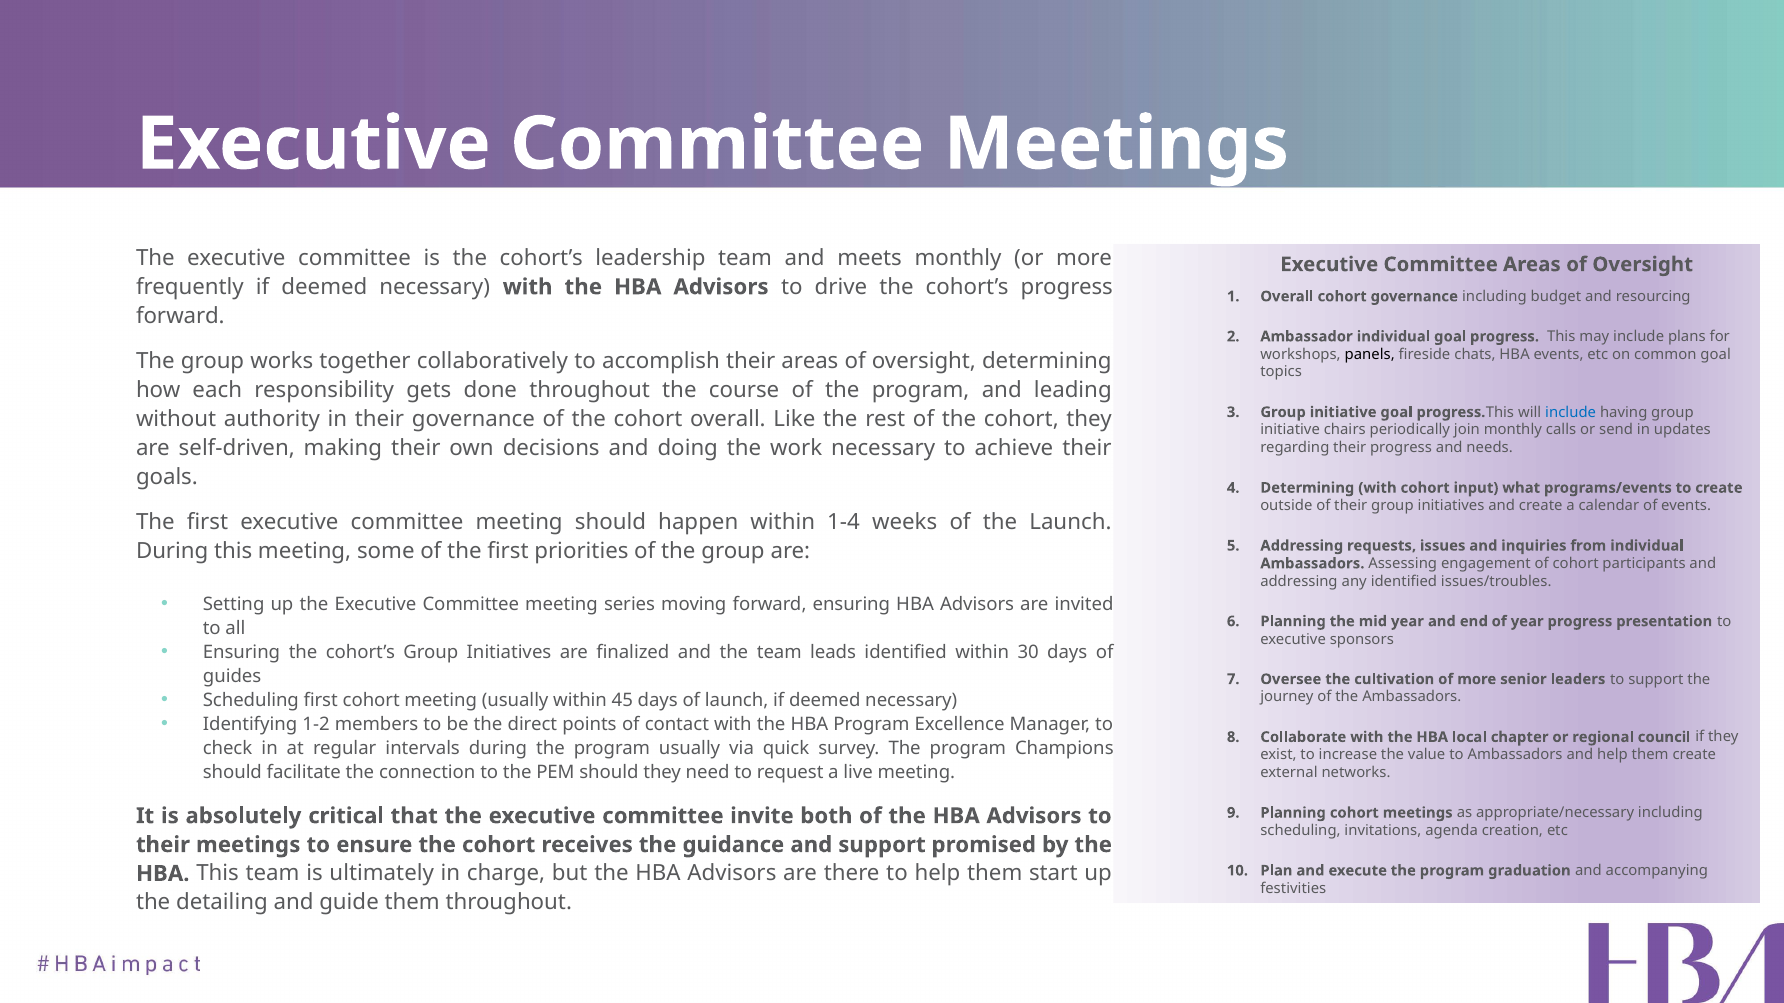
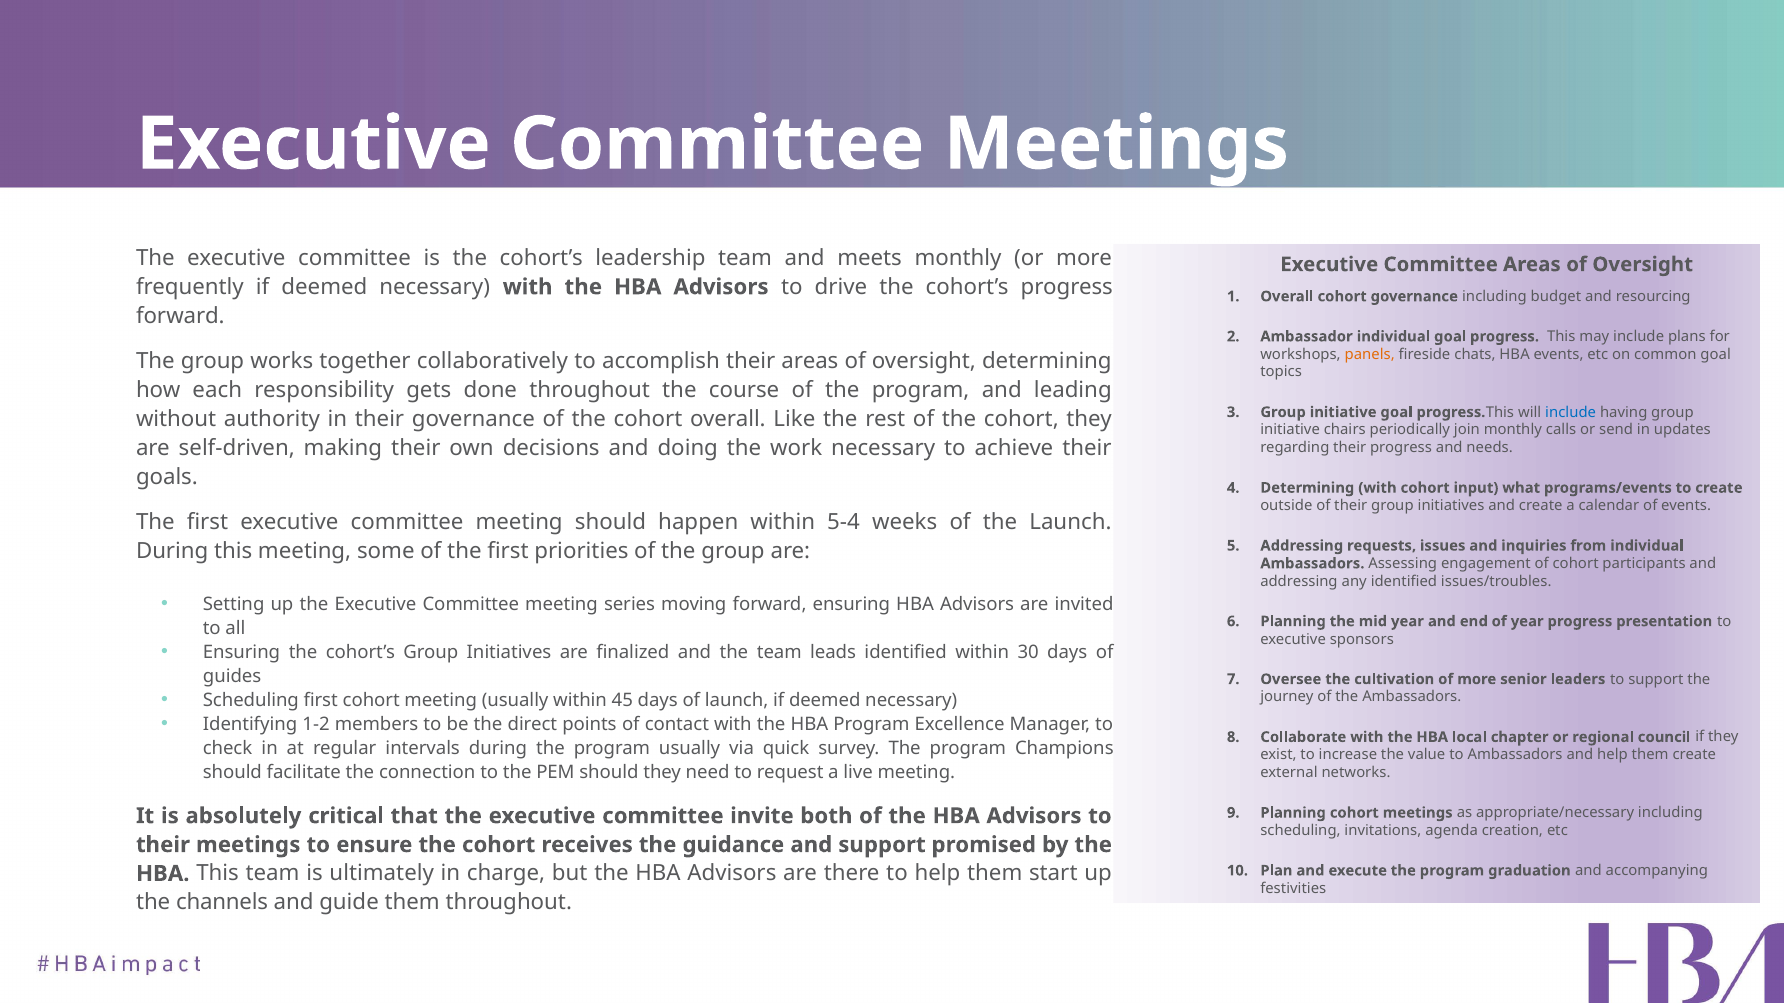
panels colour: black -> orange
1-4: 1-4 -> 5-4
detailing: detailing -> channels
